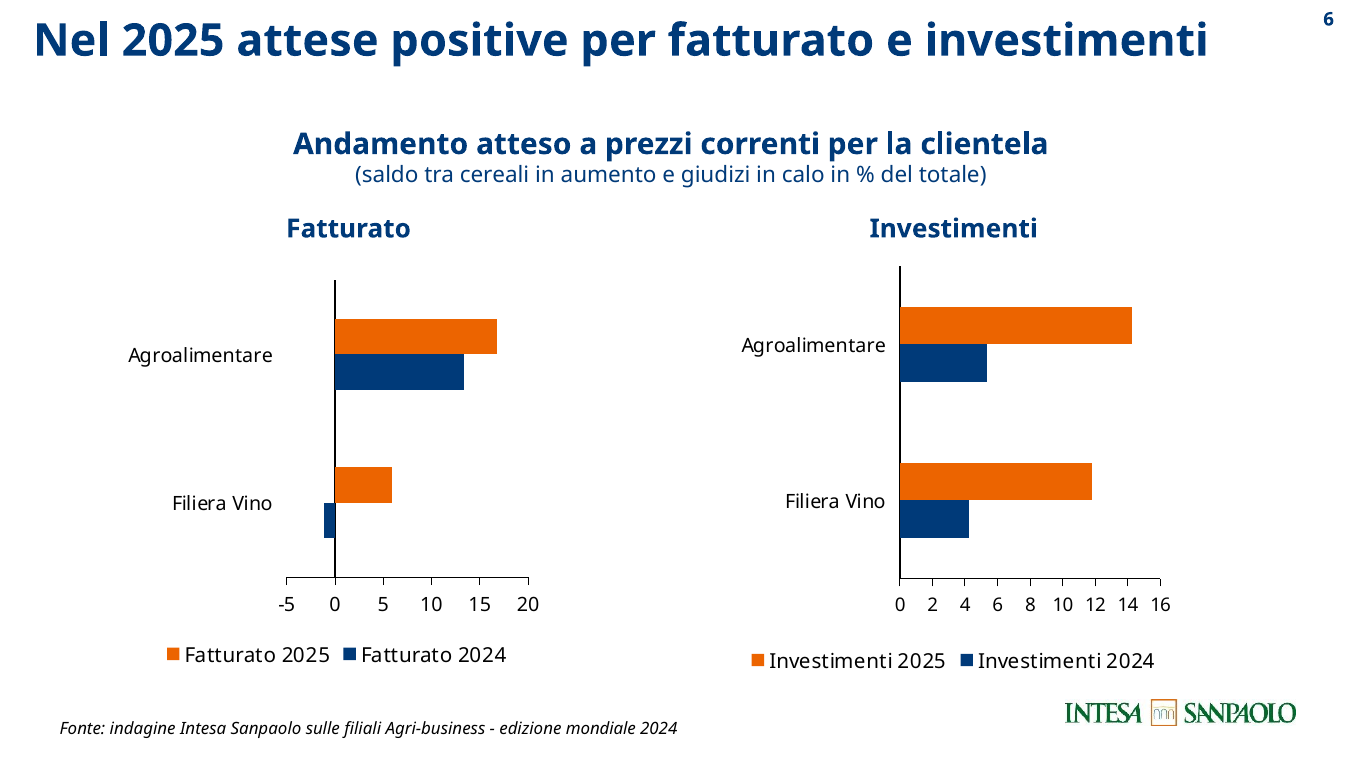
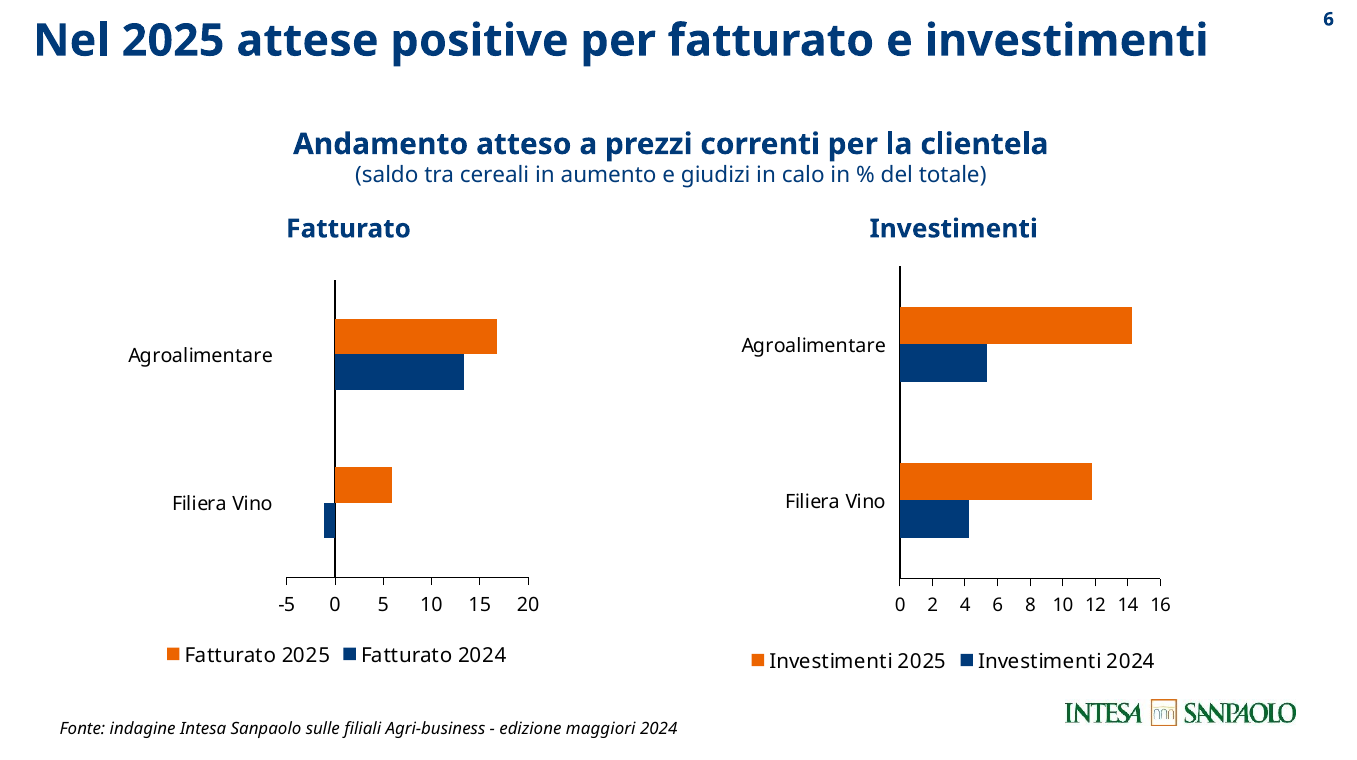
mondiale: mondiale -> maggiori
